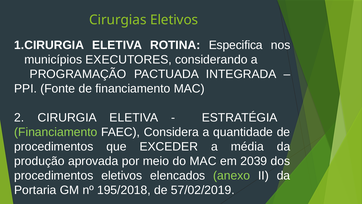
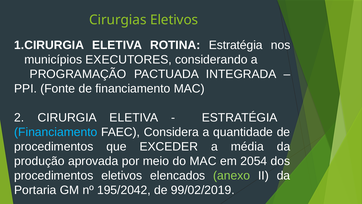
ROTINA Especifica: Especifica -> Estratégia
Financiamento at (56, 132) colour: light green -> light blue
2039: 2039 -> 2054
195/2018: 195/2018 -> 195/2042
57/02/2019: 57/02/2019 -> 99/02/2019
